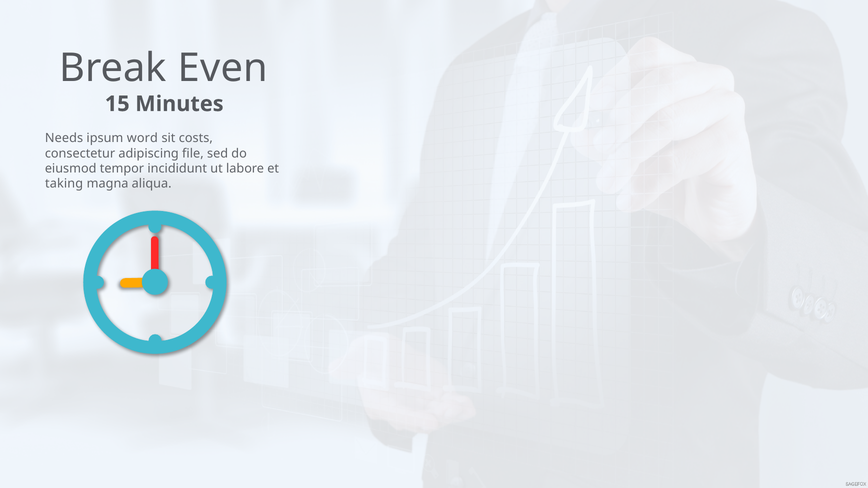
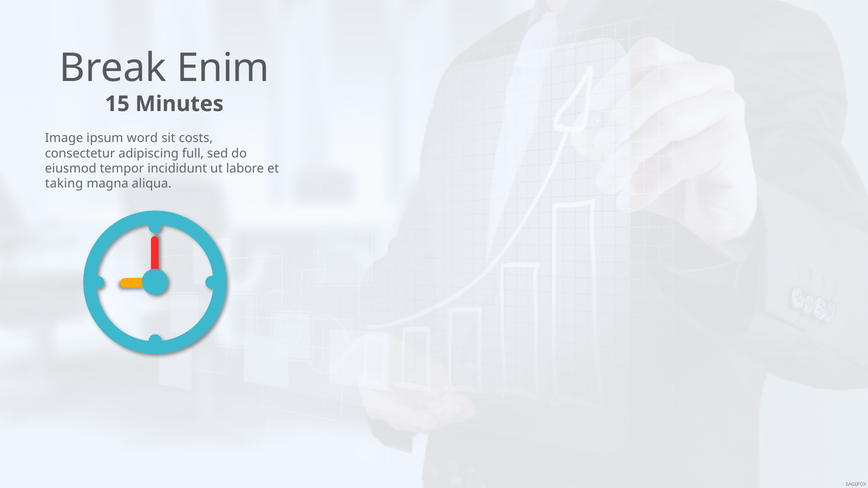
Even: Even -> Enim
Needs: Needs -> Image
file: file -> full
